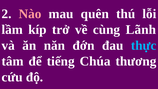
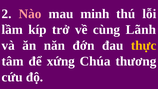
quên: quên -> minh
thực colour: light blue -> yellow
tiếng: tiếng -> xứng
